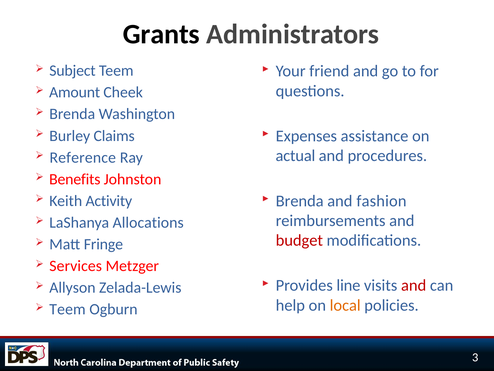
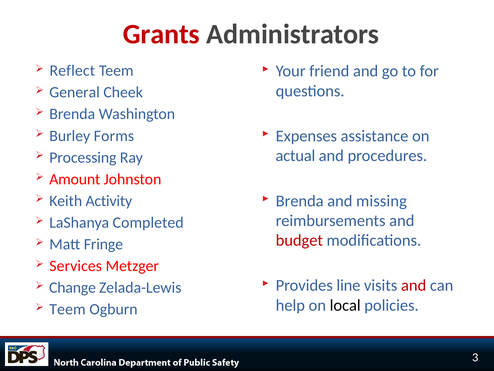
Grants colour: black -> red
Subject: Subject -> Reflect
Amount: Amount -> General
Claims: Claims -> Forms
Reference: Reference -> Processing
Benefits: Benefits -> Amount
fashion: fashion -> missing
Allocations: Allocations -> Completed
Allyson: Allyson -> Change
local colour: orange -> black
